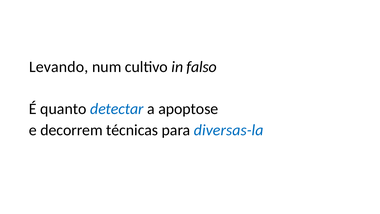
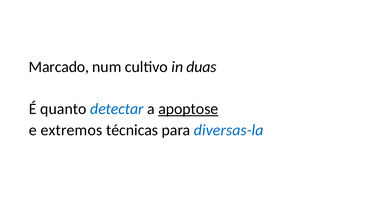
Levando: Levando -> Marcado
falso: falso -> duas
apoptose underline: none -> present
decorrem: decorrem -> extremos
